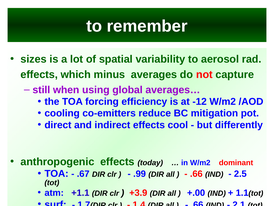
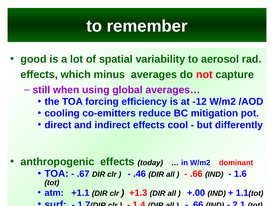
sizes: sizes -> good
.99: .99 -> .46
2.5: 2.5 -> 1.6
+3.9: +3.9 -> +1.3
